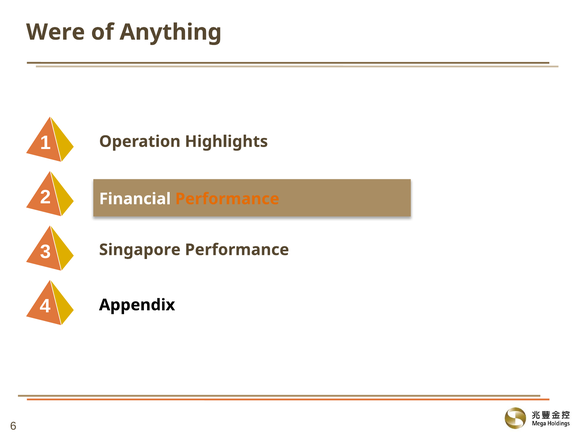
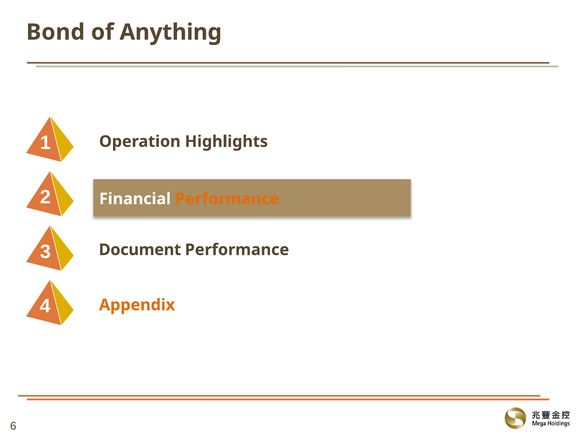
Were: Were -> Bond
Singapore: Singapore -> Document
Appendix colour: black -> orange
